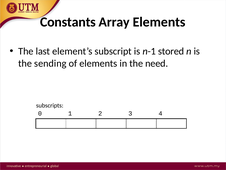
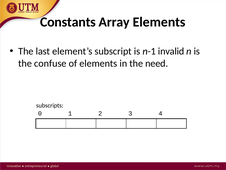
stored: stored -> invalid
sending: sending -> confuse
